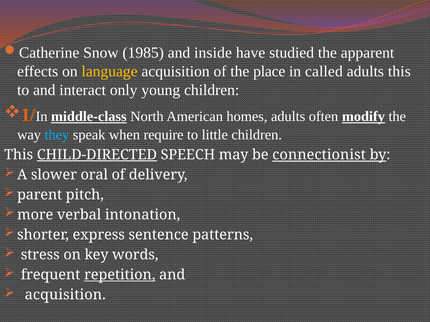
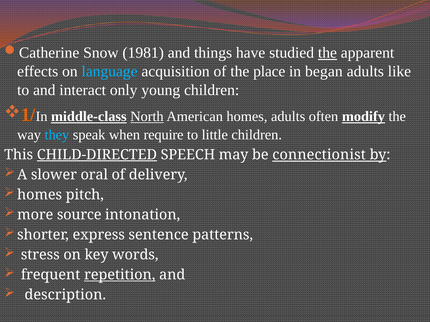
1985: 1985 -> 1981
inside: inside -> things
the at (327, 53) underline: none -> present
language colour: yellow -> light blue
called: called -> began
adults this: this -> like
North underline: none -> present
parent at (40, 195): parent -> homes
verbal: verbal -> source
acquisition at (65, 295): acquisition -> description
